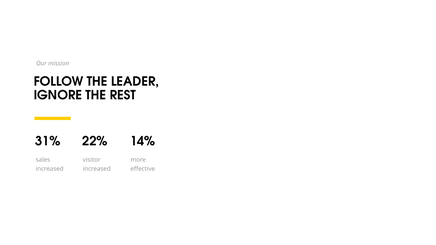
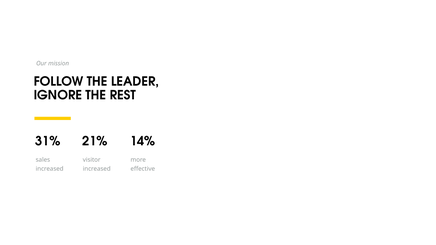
22%: 22% -> 21%
